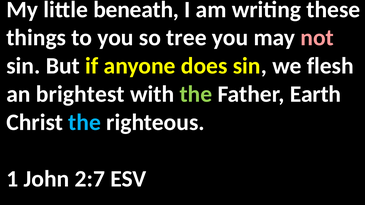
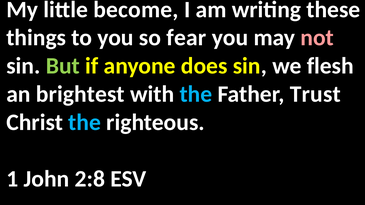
beneath: beneath -> become
tree: tree -> fear
But colour: white -> light green
the at (196, 94) colour: light green -> light blue
Earth: Earth -> Trust
2:7: 2:7 -> 2:8
